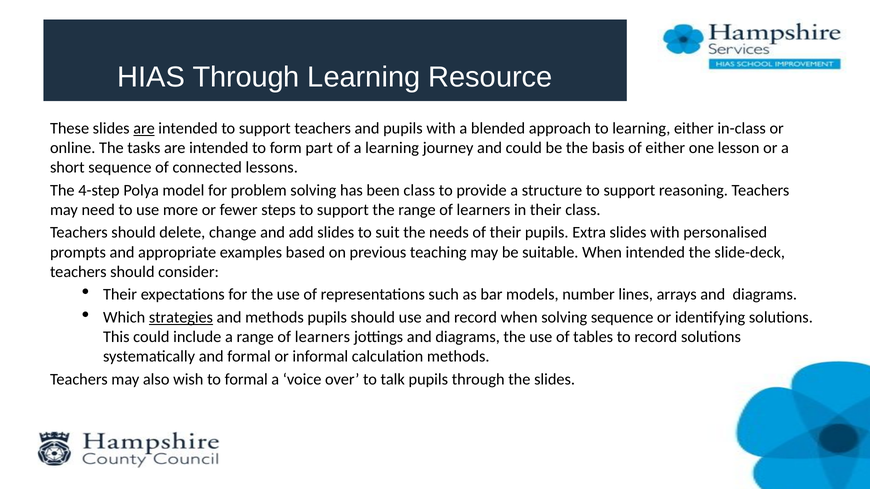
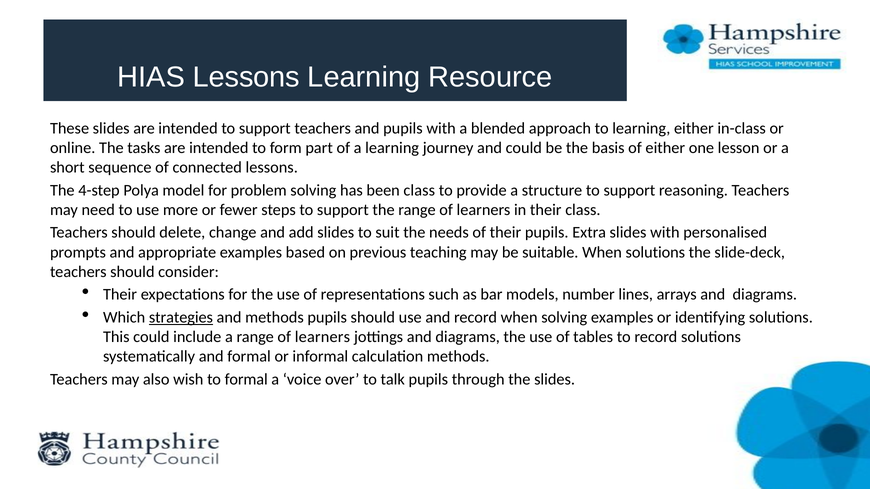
HIAS Through: Through -> Lessons
are at (144, 128) underline: present -> none
When intended: intended -> solutions
solving sequence: sequence -> examples
